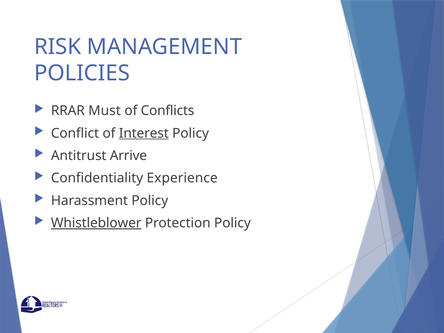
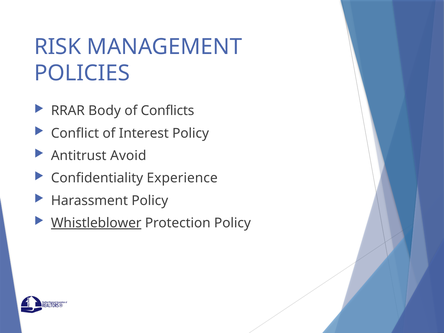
Must: Must -> Body
Interest underline: present -> none
Arrive: Arrive -> Avoid
